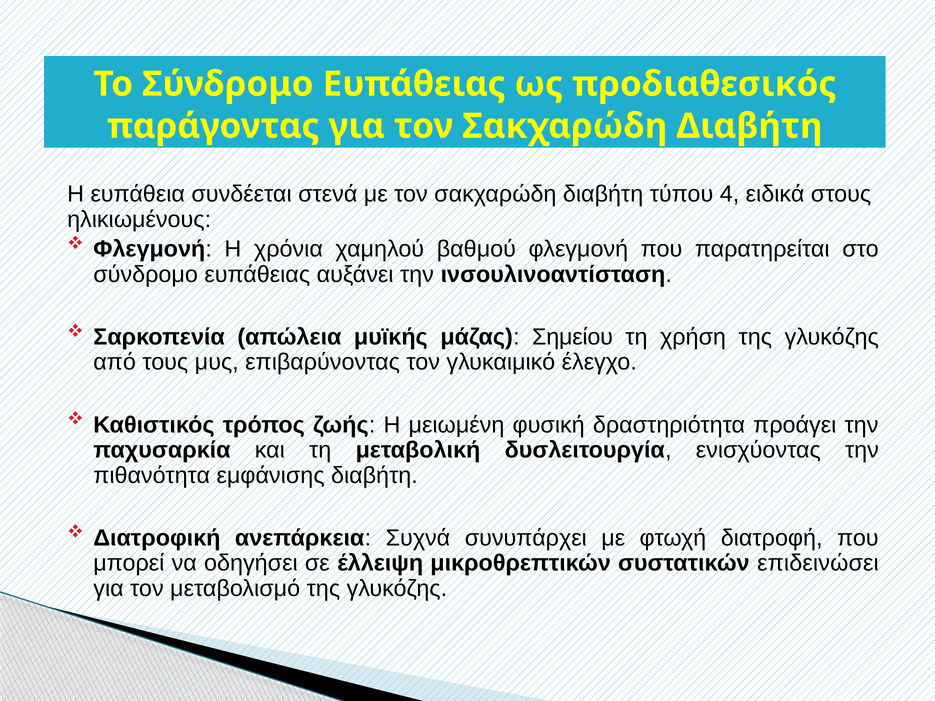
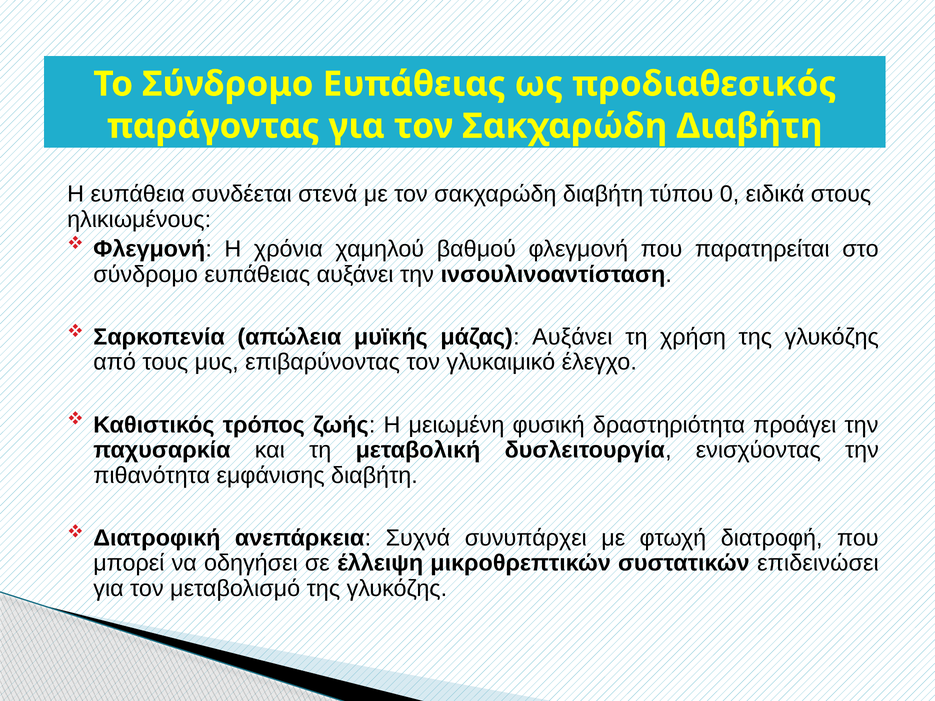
4: 4 -> 0
μάζας Σημείου: Σημείου -> Αυξάνει
